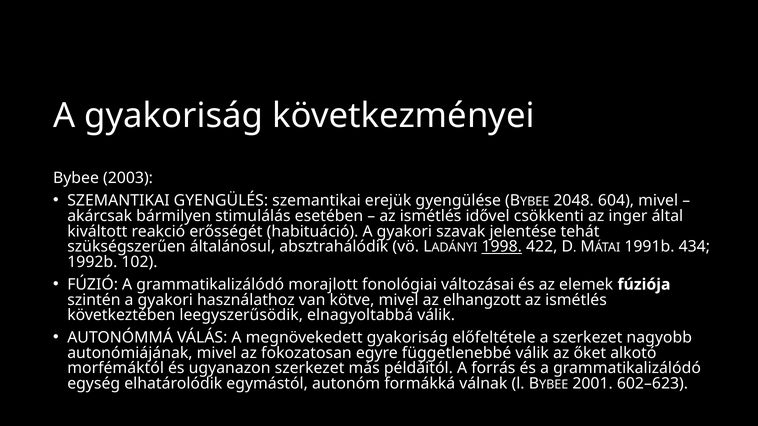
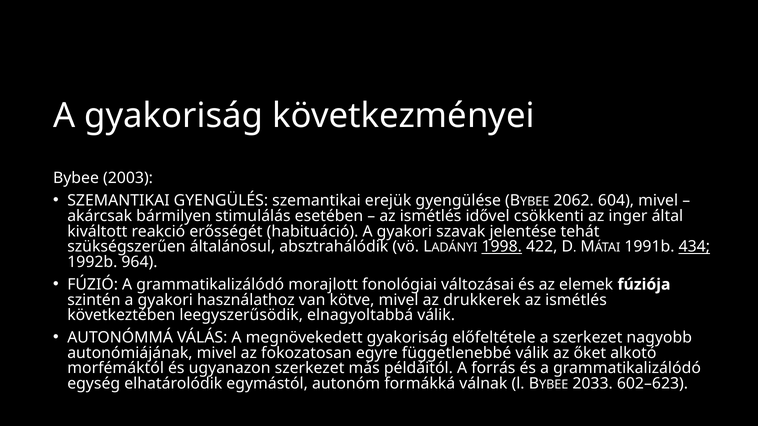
2048: 2048 -> 2062
434 underline: none -> present
102: 102 -> 964
elhangzott: elhangzott -> drukkerek
2001: 2001 -> 2033
